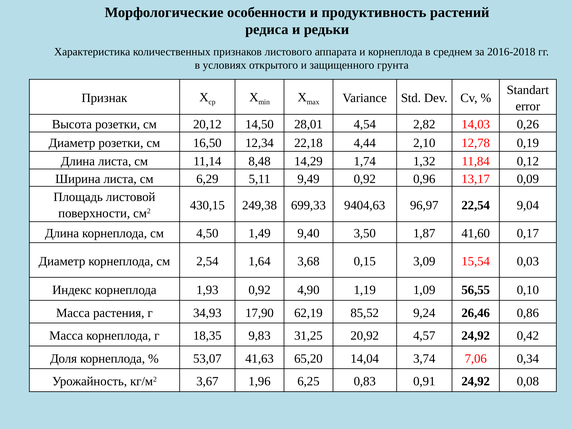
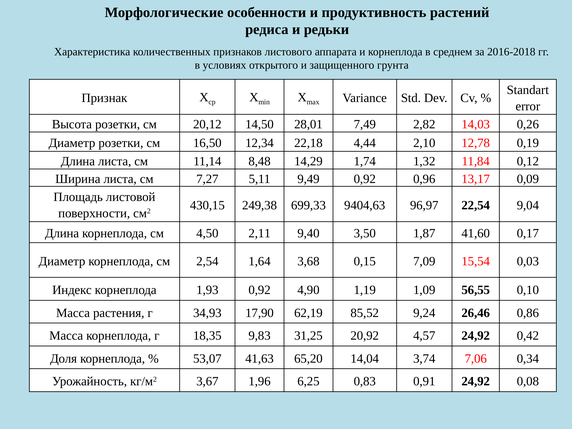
4,54: 4,54 -> 7,49
6,29: 6,29 -> 7,27
1,49: 1,49 -> 2,11
3,09: 3,09 -> 7,09
